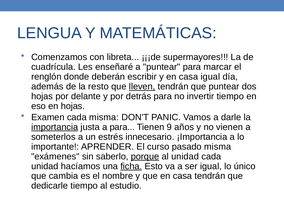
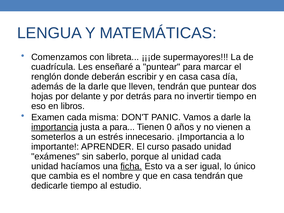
casa igual: igual -> casa
la resto: resto -> darle
lleven underline: present -> none
en hojas: hojas -> libros
9: 9 -> 0
pasado misma: misma -> unidad
porque underline: present -> none
